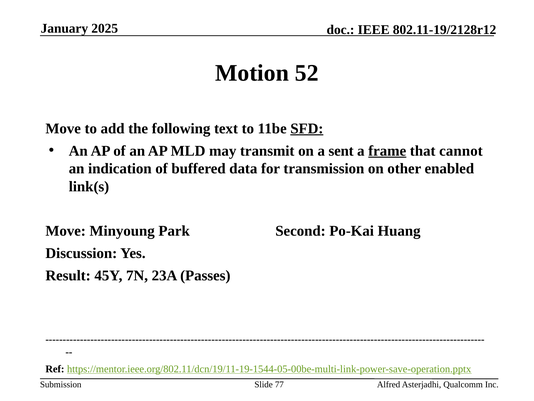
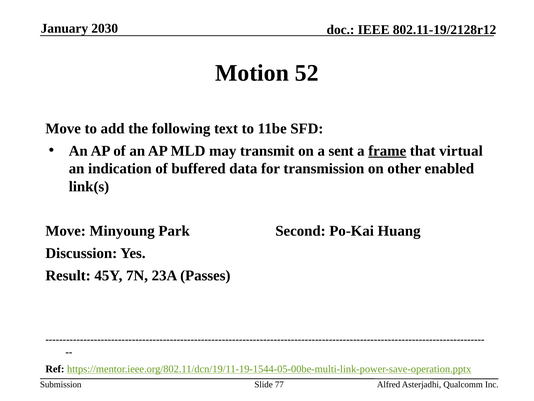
2025: 2025 -> 2030
SFD underline: present -> none
cannot: cannot -> virtual
